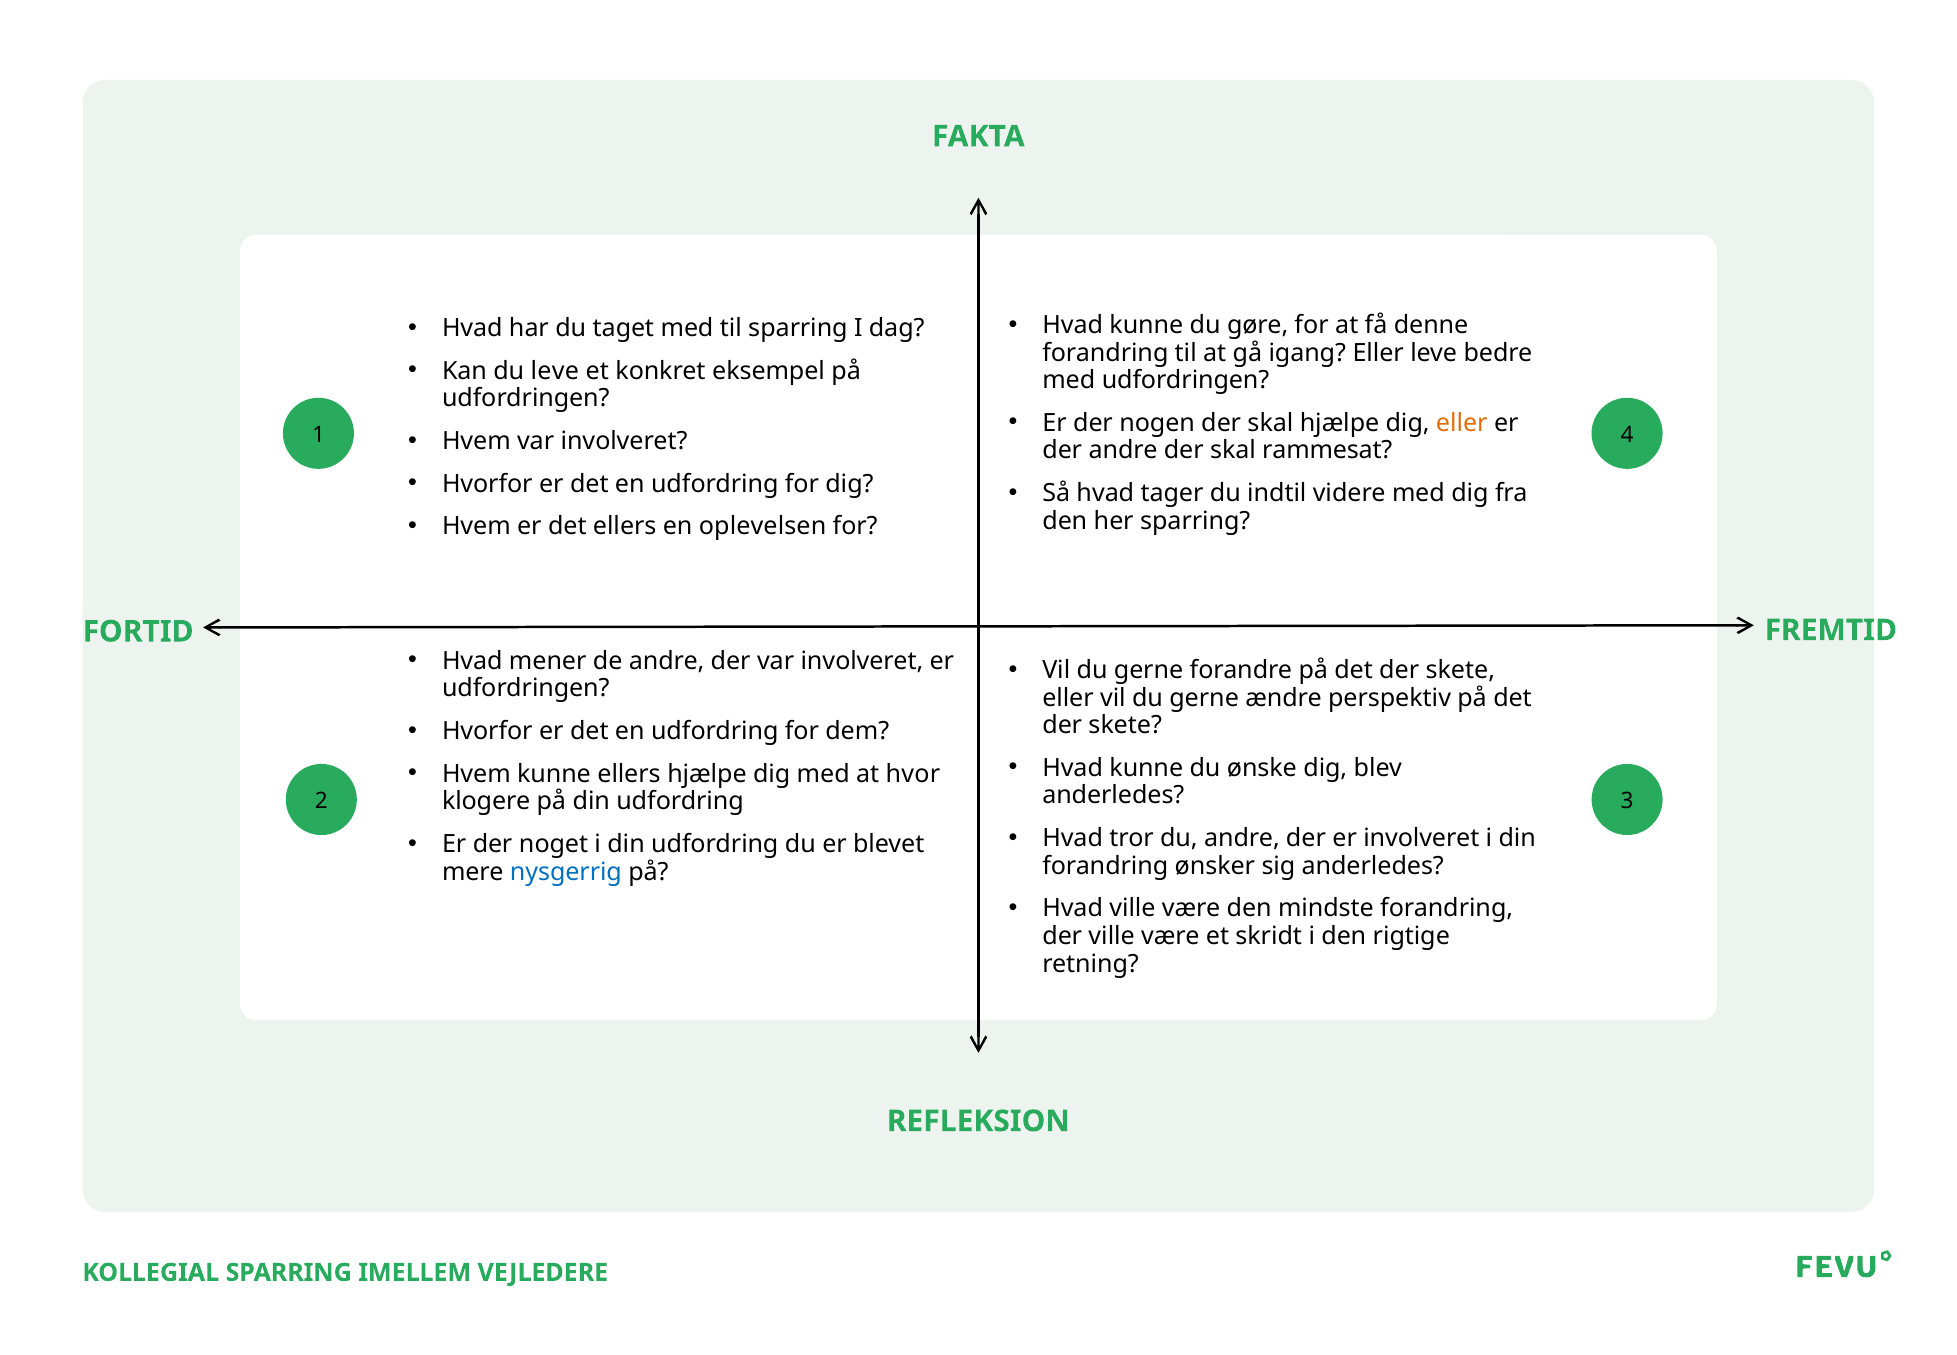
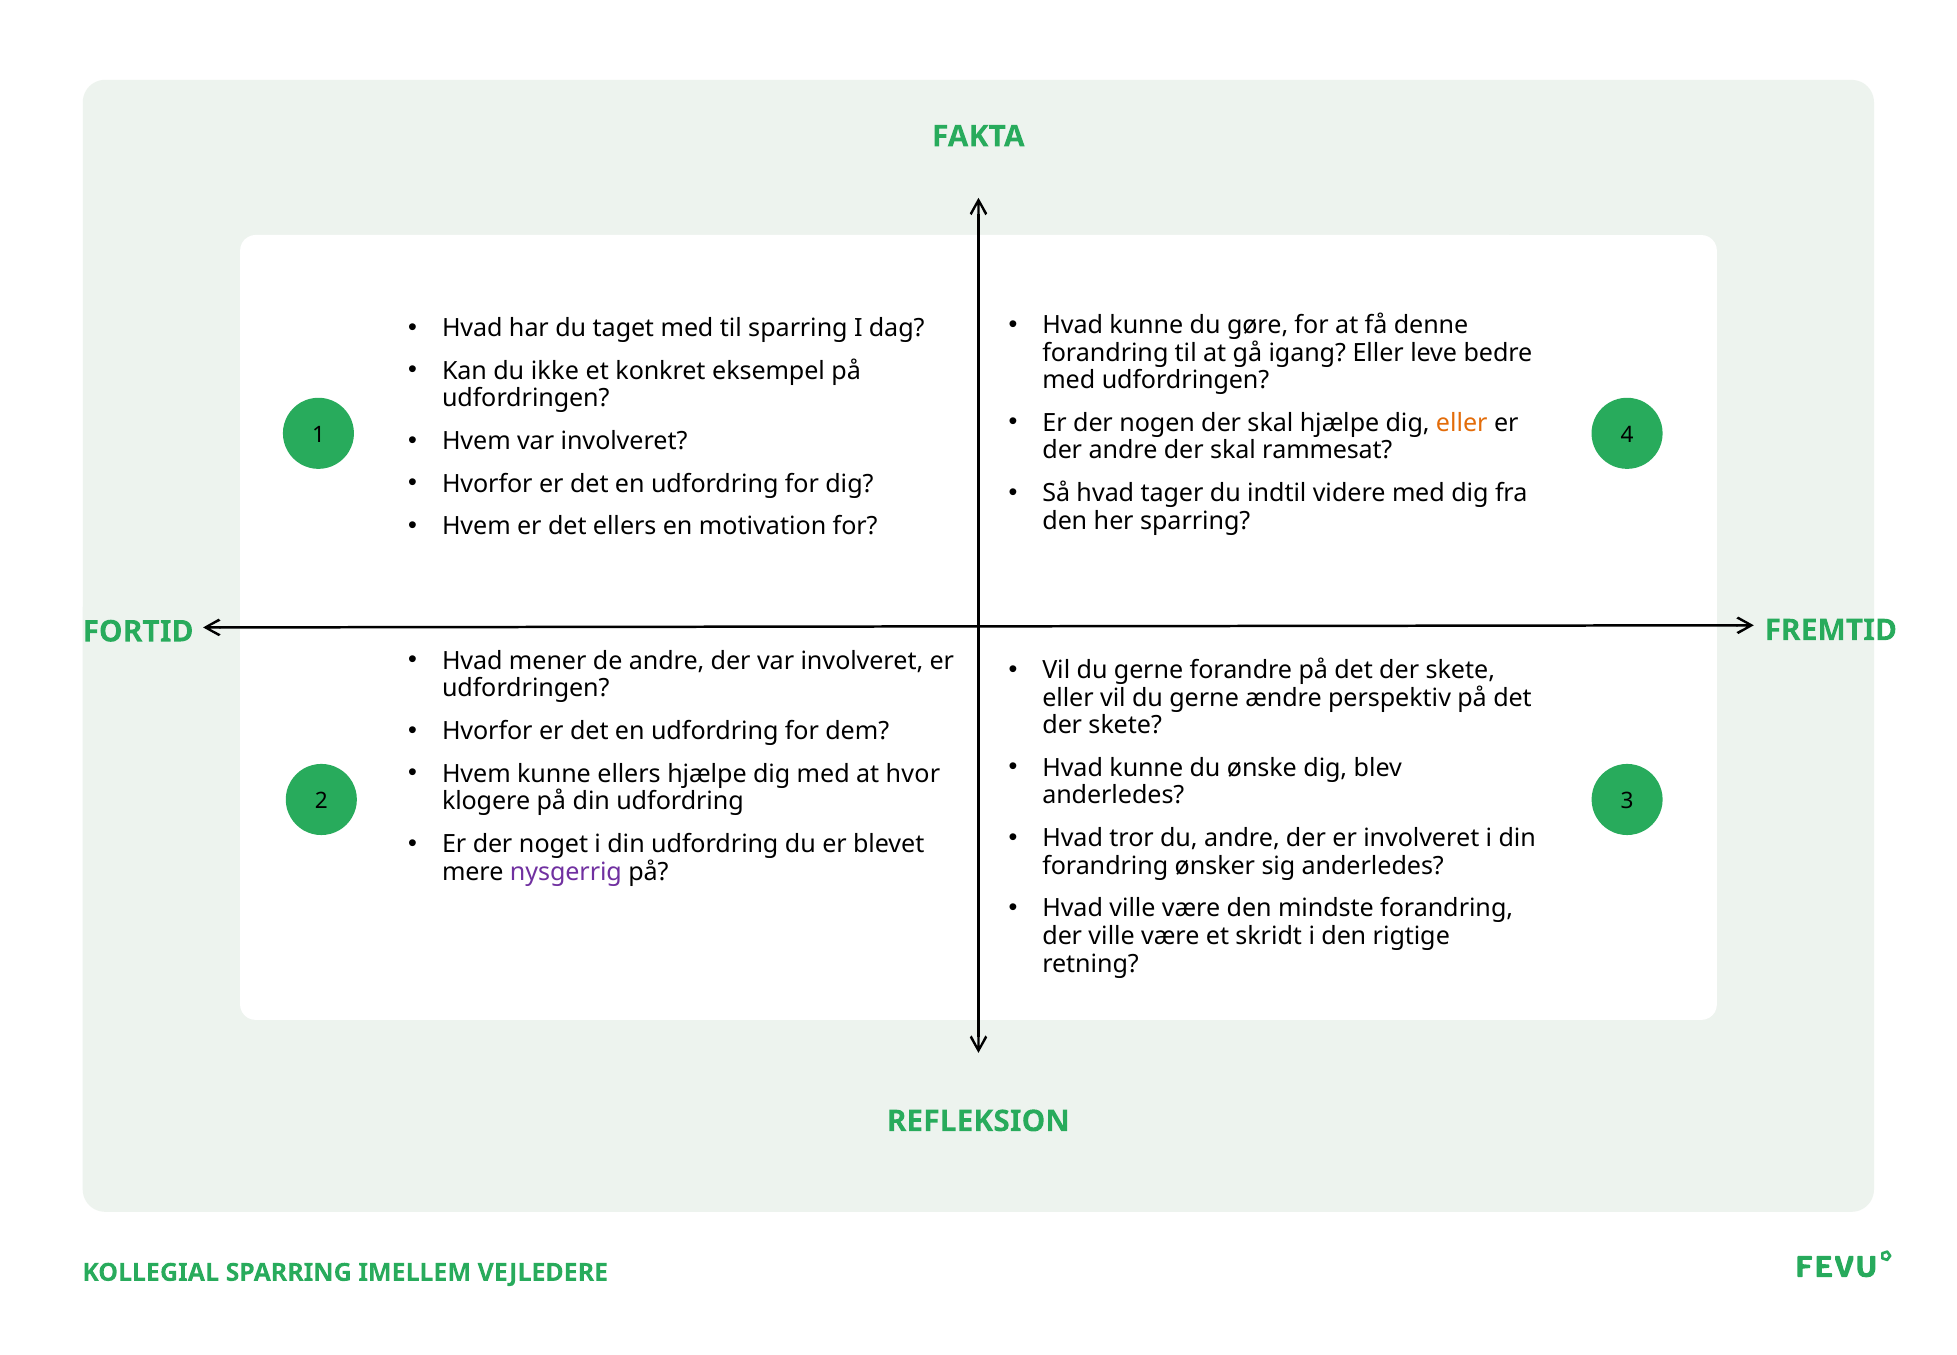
du leve: leve -> ikke
oplevelsen: oplevelsen -> motivation
nysgerrig colour: blue -> purple
